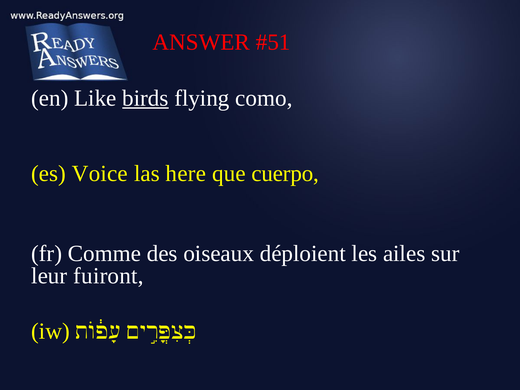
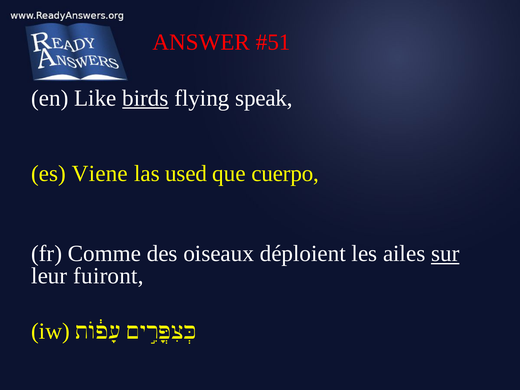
como: como -> speak
Voice: Voice -> Viene
here: here -> used
sur underline: none -> present
